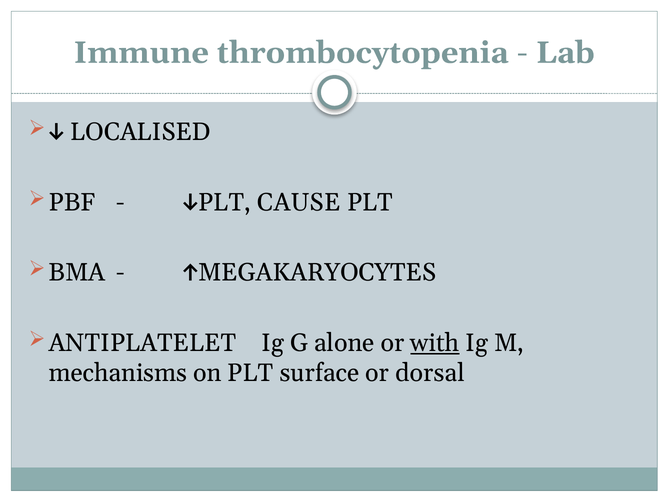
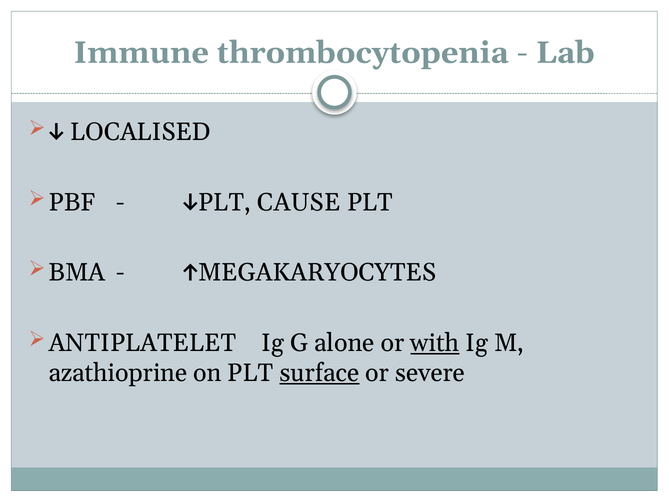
mechanisms: mechanisms -> azathioprine
surface underline: none -> present
dorsal: dorsal -> severe
